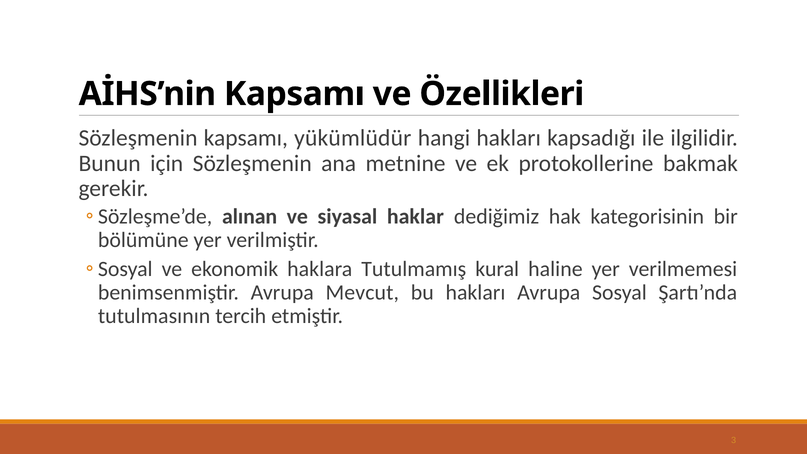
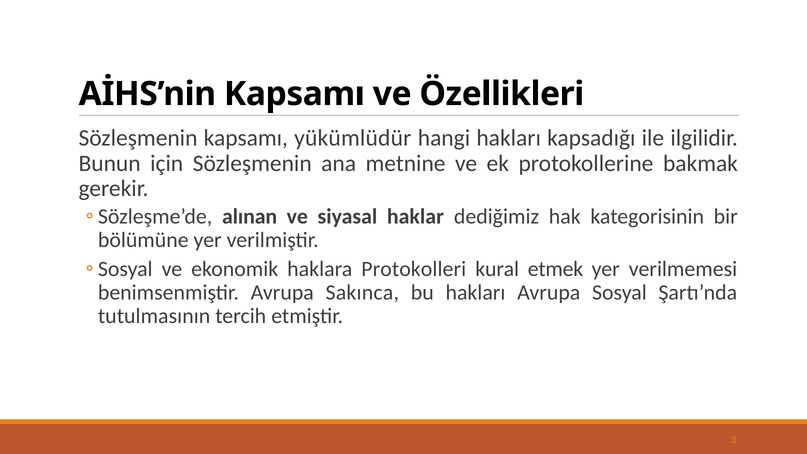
Tutulmamış: Tutulmamış -> Protokolleri
haline: haline -> etmek
Mevcut: Mevcut -> Sakınca
